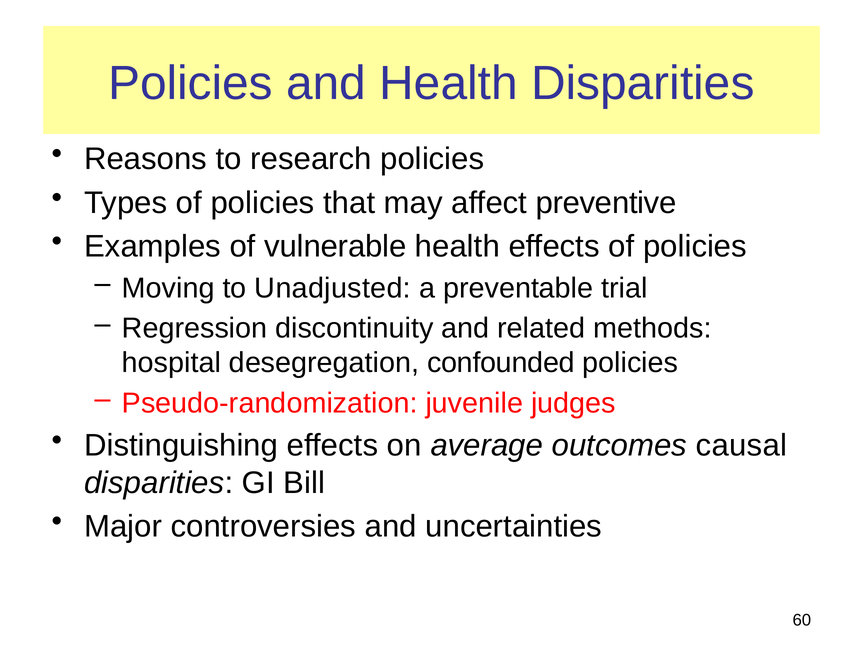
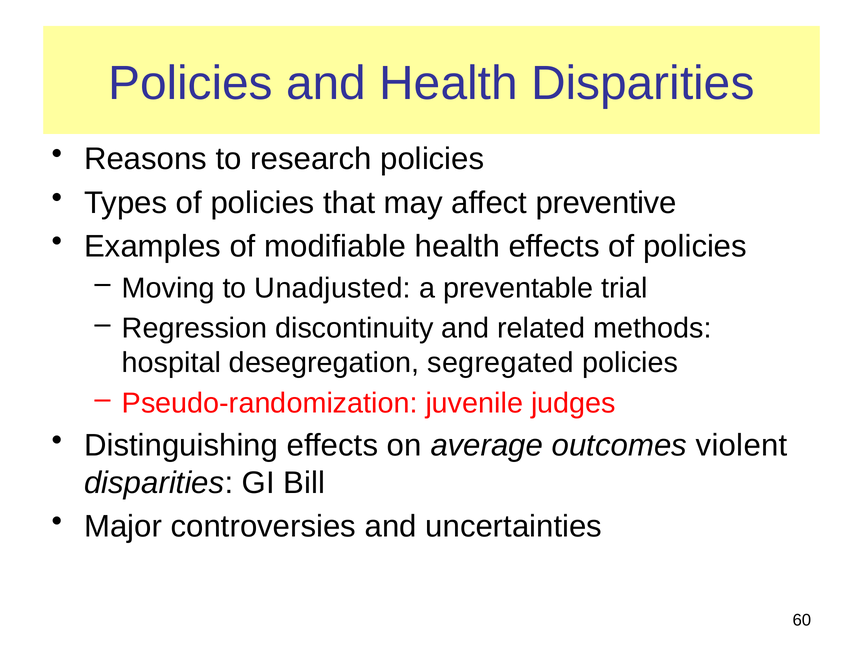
vulnerable: vulnerable -> modifiable
confounded: confounded -> segregated
causal: causal -> violent
